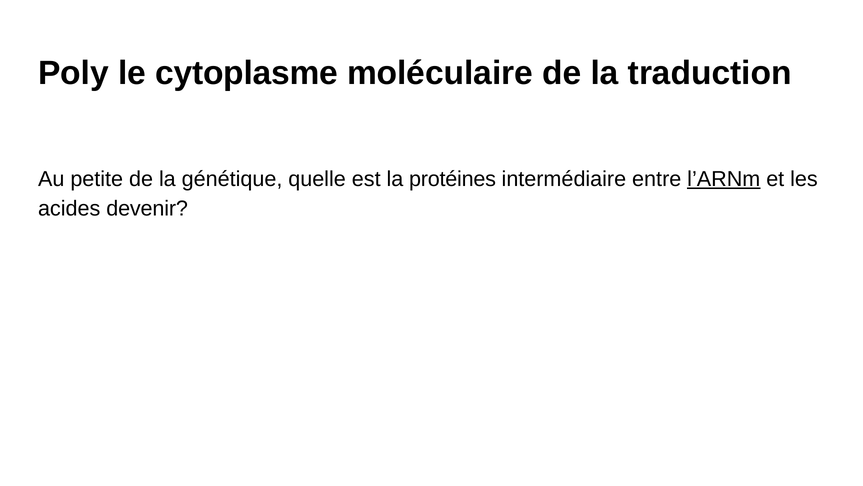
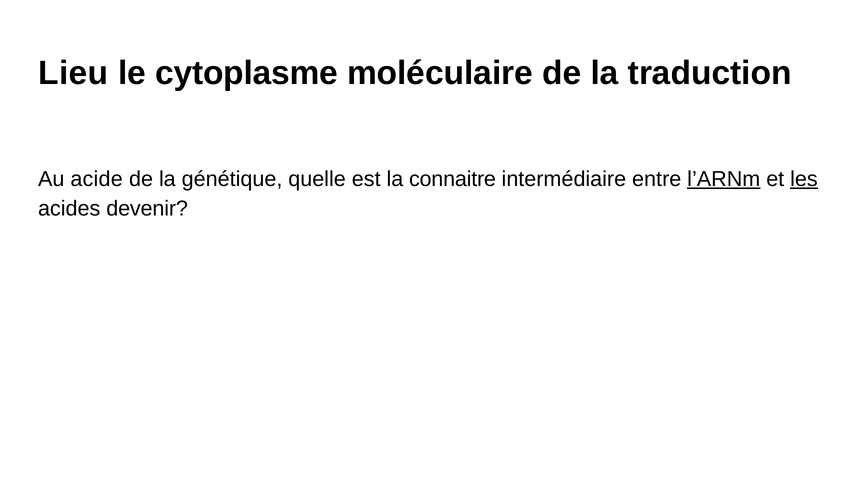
Poly: Poly -> Lieu
petite: petite -> acide
protéines: protéines -> connaitre
les underline: none -> present
